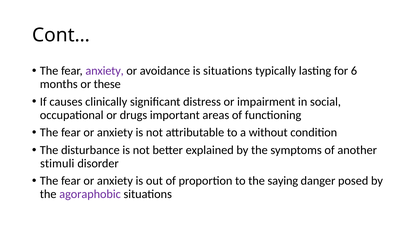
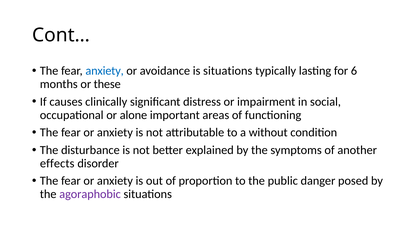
anxiety at (105, 71) colour: purple -> blue
drugs: drugs -> alone
stimuli: stimuli -> effects
saying: saying -> public
